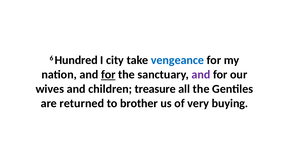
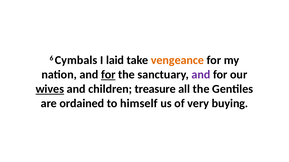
Hundred: Hundred -> Cymbals
city: city -> laid
vengeance colour: blue -> orange
wives underline: none -> present
returned: returned -> ordained
brother: brother -> himself
